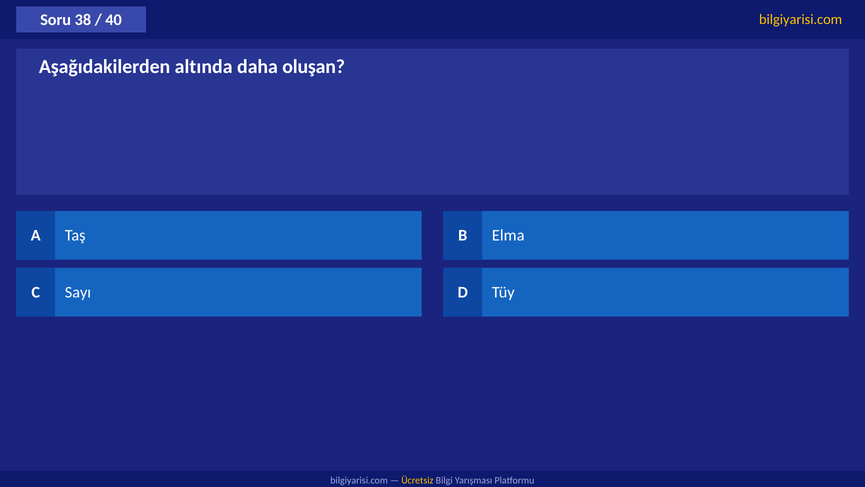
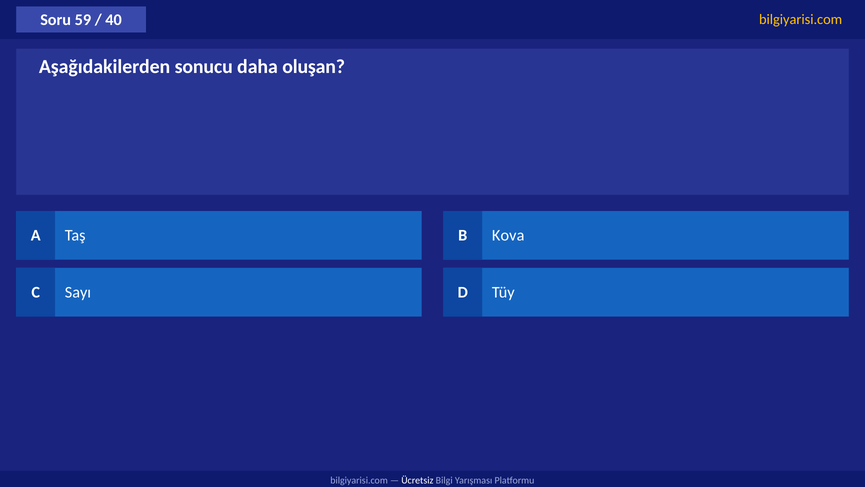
38: 38 -> 59
altında: altında -> sonucu
Elma: Elma -> Kova
Ücretsiz colour: yellow -> white
